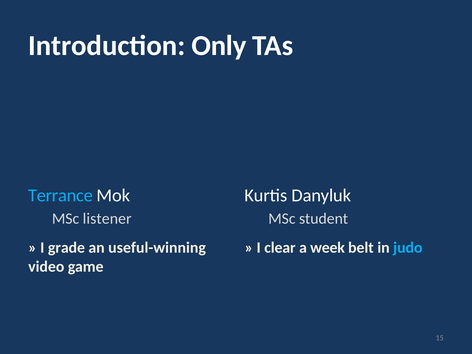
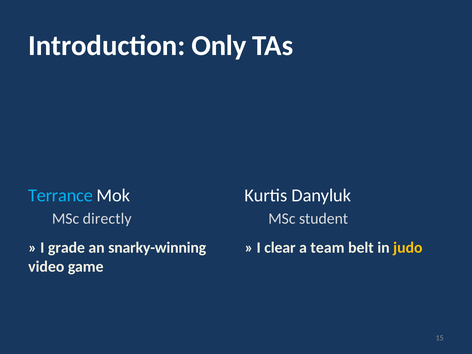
listener: listener -> directly
useful-winning: useful-winning -> snarky-winning
week: week -> team
judo colour: light blue -> yellow
